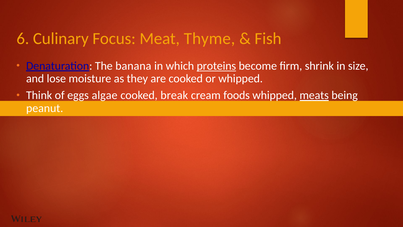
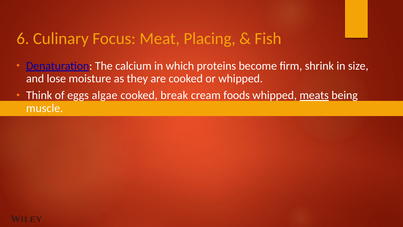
Thyme: Thyme -> Placing
banana: banana -> calcium
proteins underline: present -> none
peanut: peanut -> muscle
